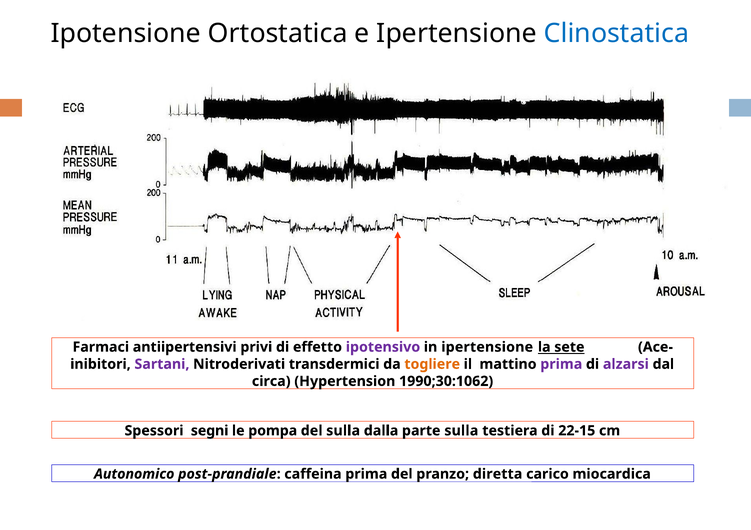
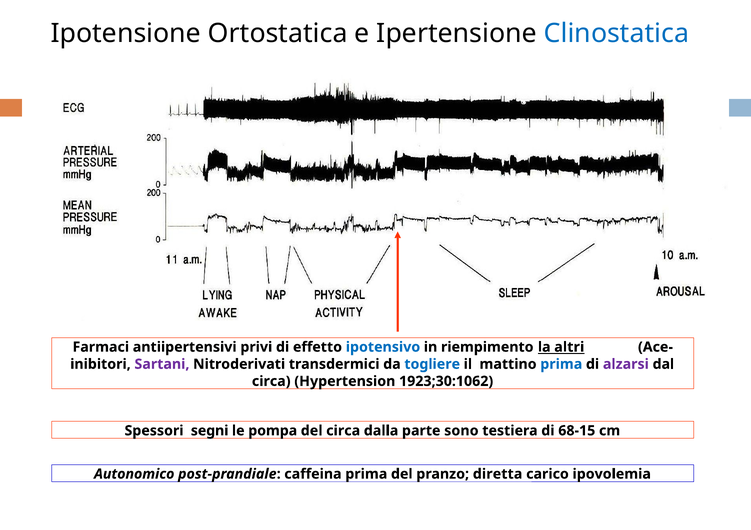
ipotensivo colour: purple -> blue
in ipertensione: ipertensione -> riempimento
sete: sete -> altri
togliere colour: orange -> blue
prima at (561, 365) colour: purple -> blue
1990;30:1062: 1990;30:1062 -> 1923;30:1062
del sulla: sulla -> circa
parte sulla: sulla -> sono
22-15: 22-15 -> 68-15
miocardica: miocardica -> ipovolemia
